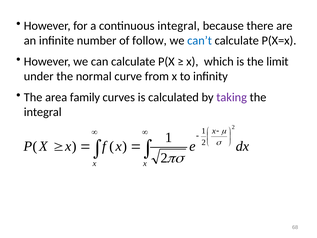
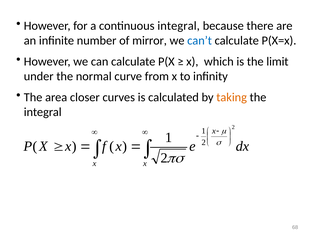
follow: follow -> mirror
family: family -> closer
taking colour: purple -> orange
